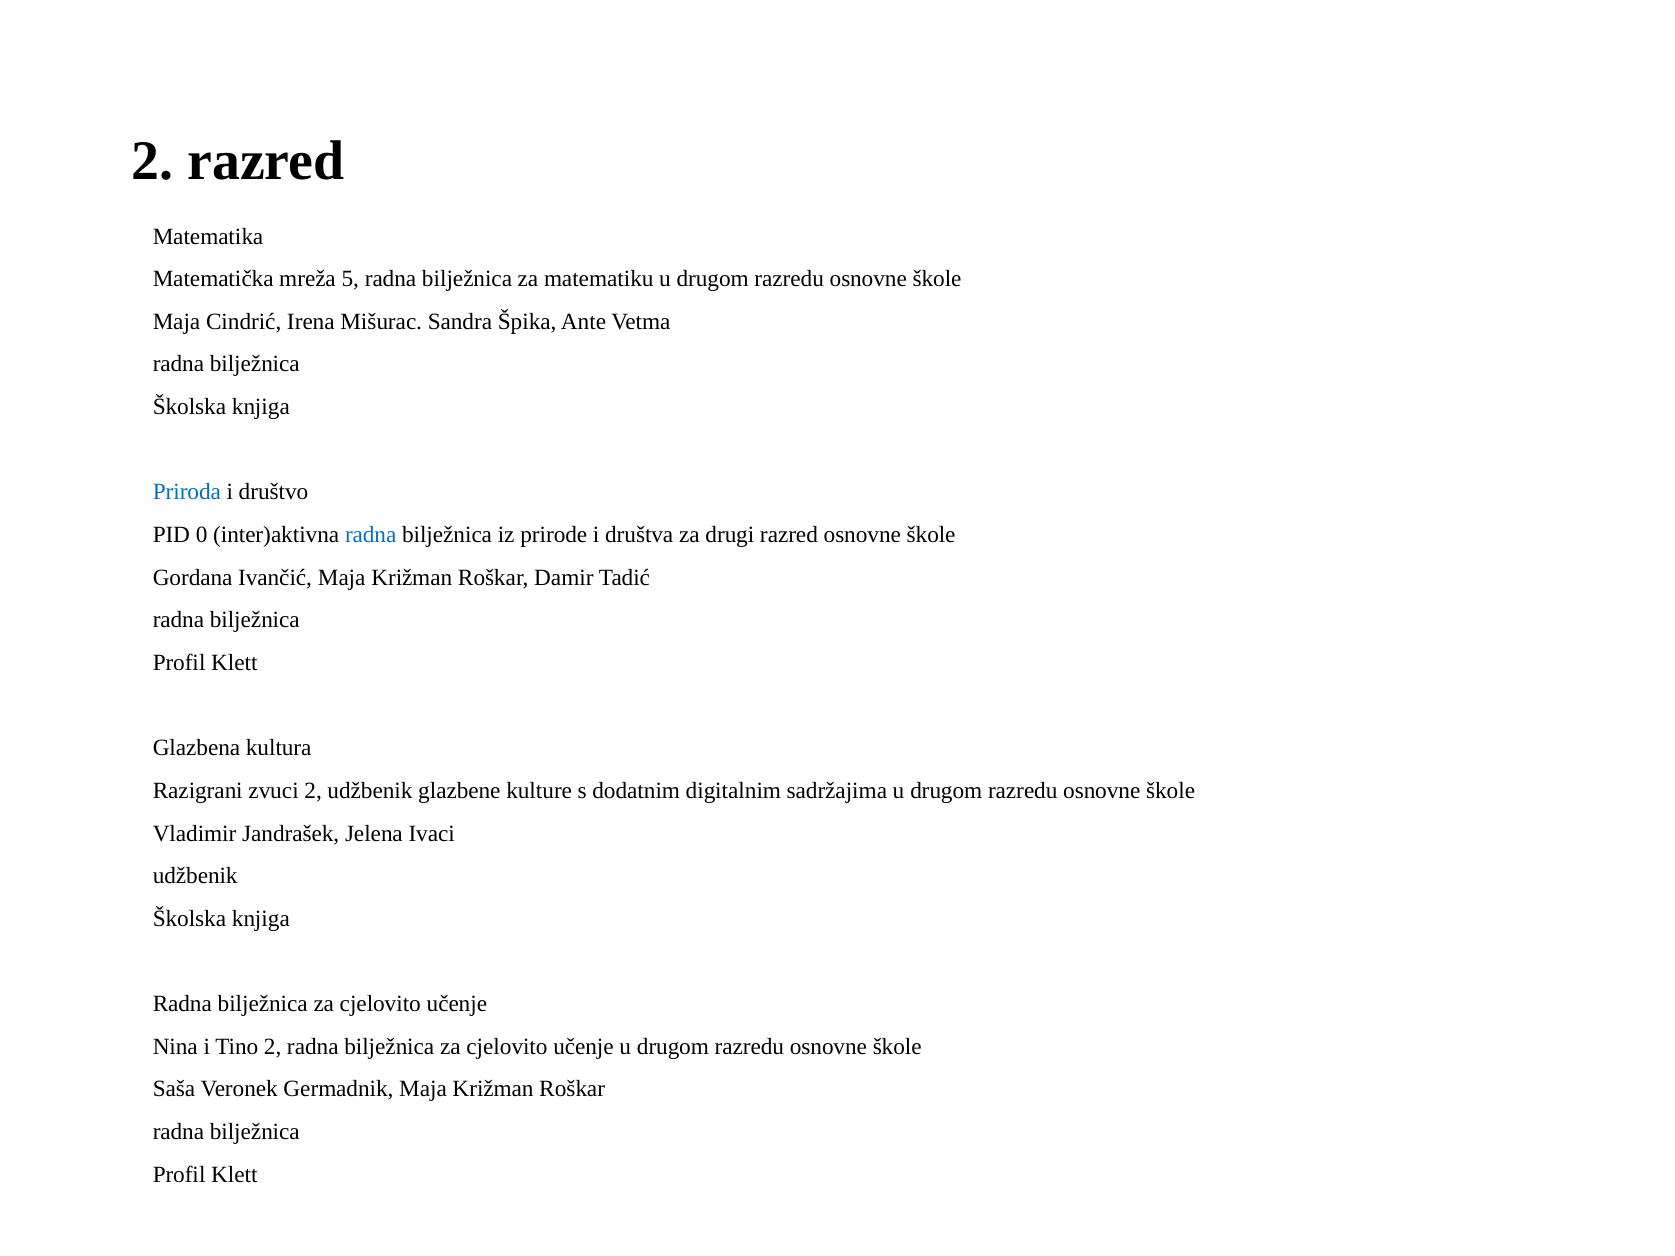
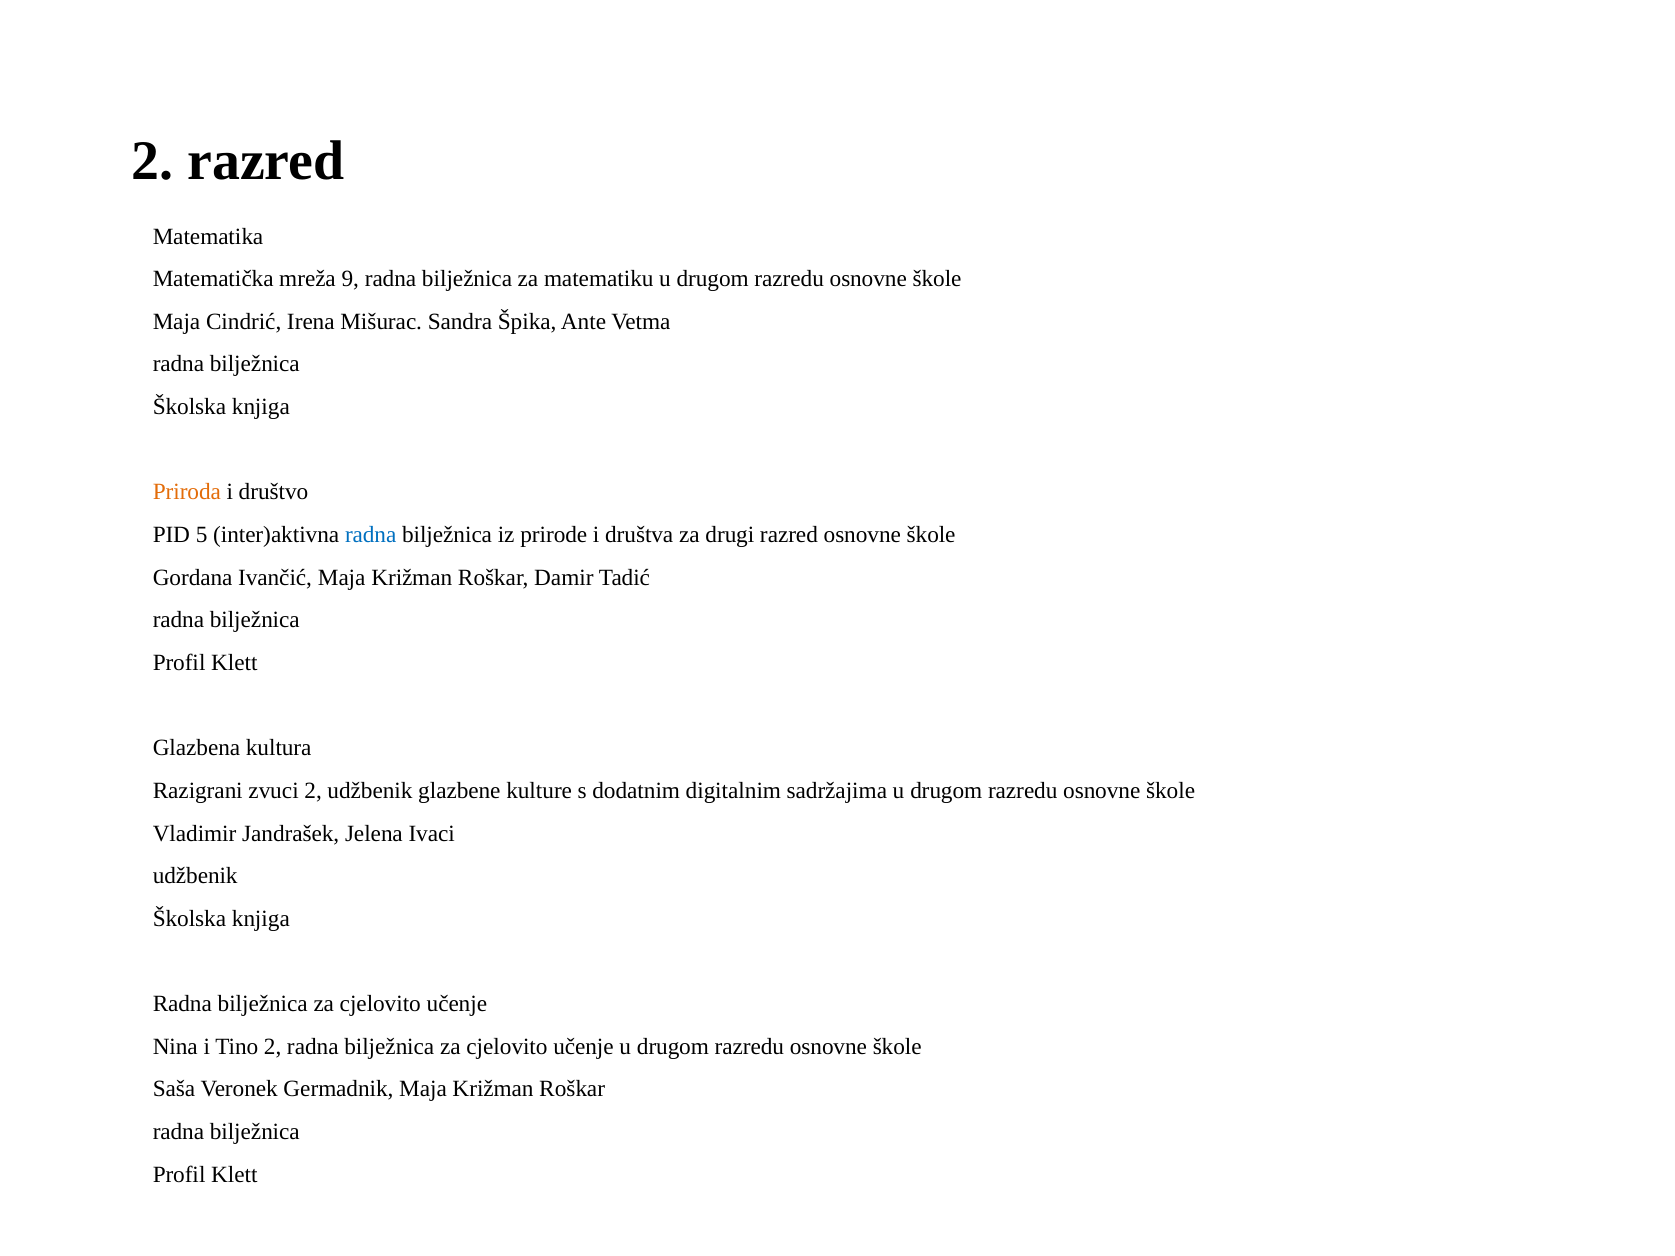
5: 5 -> 9
Priroda colour: blue -> orange
0: 0 -> 5
